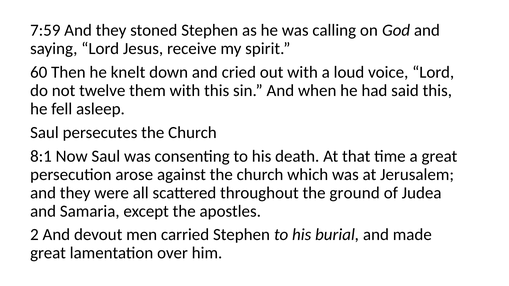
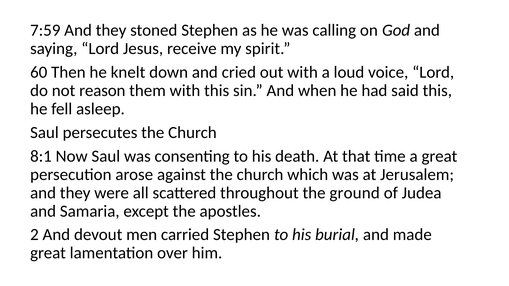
twelve: twelve -> reason
